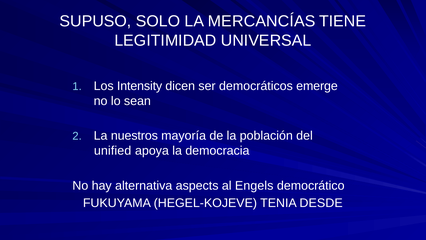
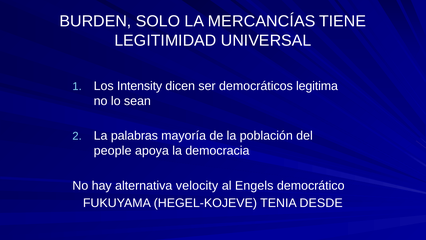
SUPUSO: SUPUSO -> BURDEN
emerge: emerge -> legitima
nuestros: nuestros -> palabras
unified: unified -> people
aspects: aspects -> velocity
